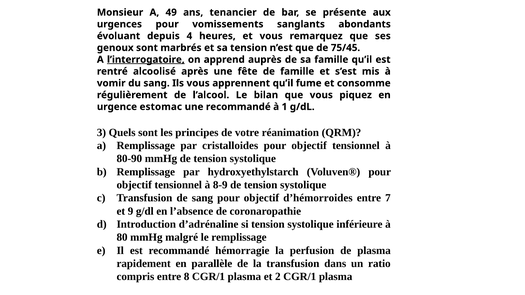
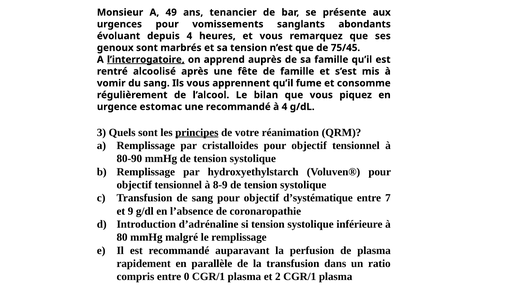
à 1: 1 -> 4
principes underline: none -> present
d’hémorroides: d’hémorroides -> d’systématique
hémorragie: hémorragie -> auparavant
8: 8 -> 0
